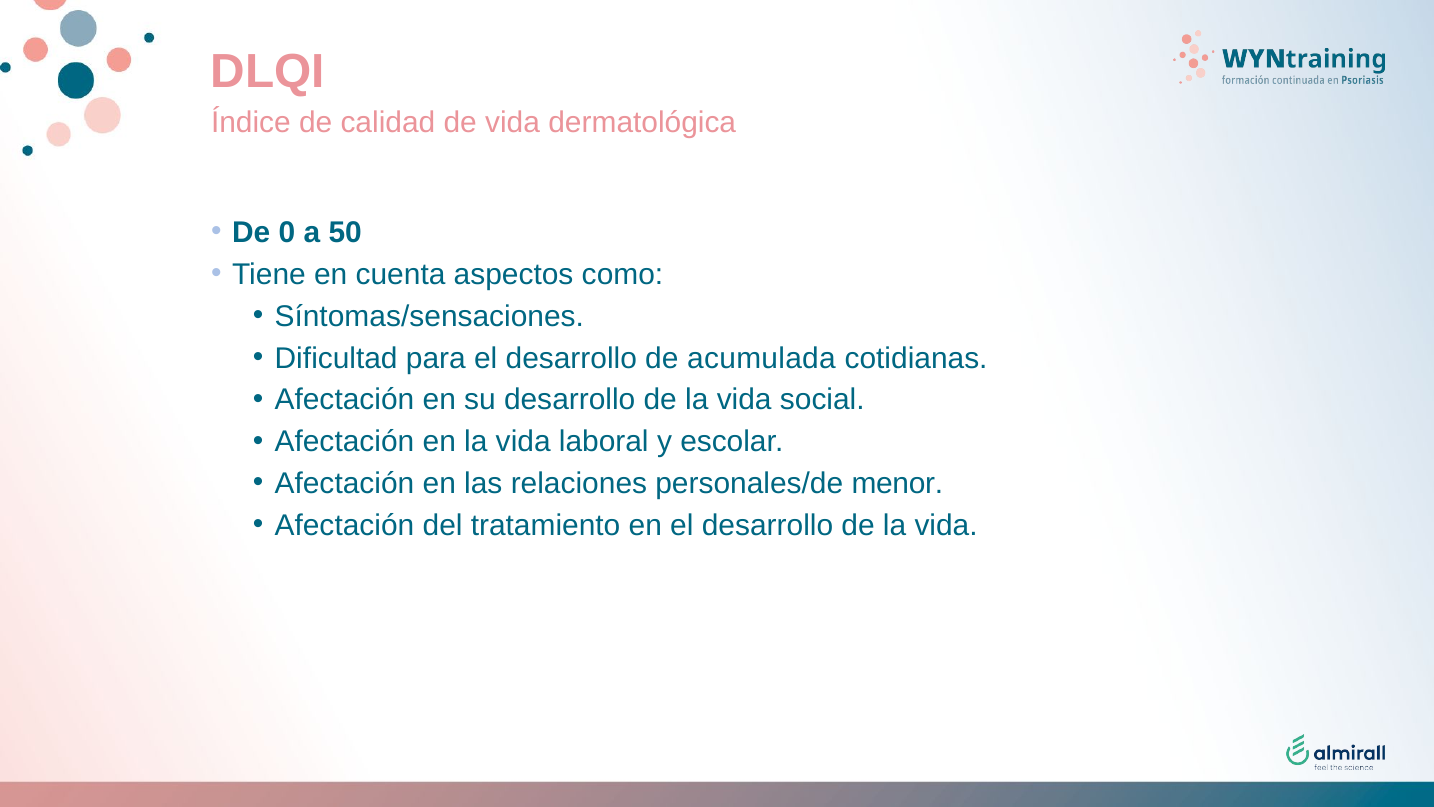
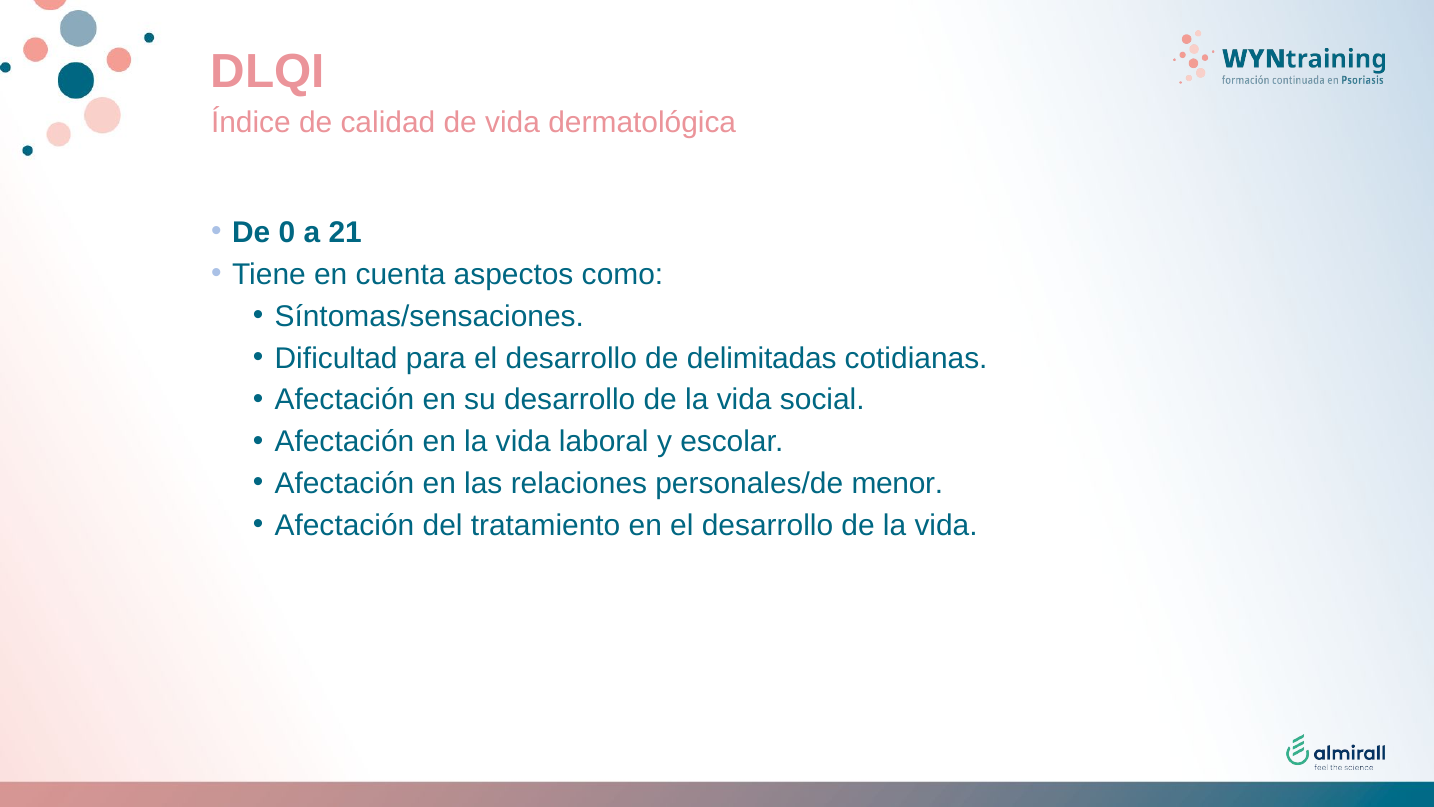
50: 50 -> 21
acumulada: acumulada -> delimitadas
